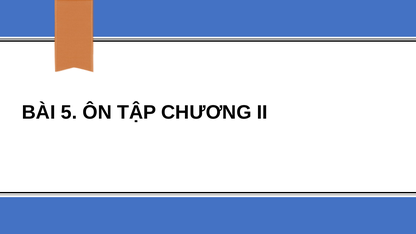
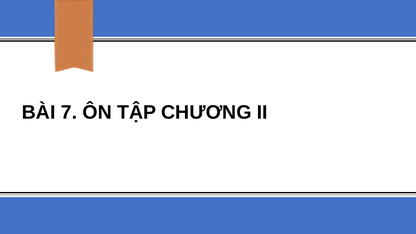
5: 5 -> 7
